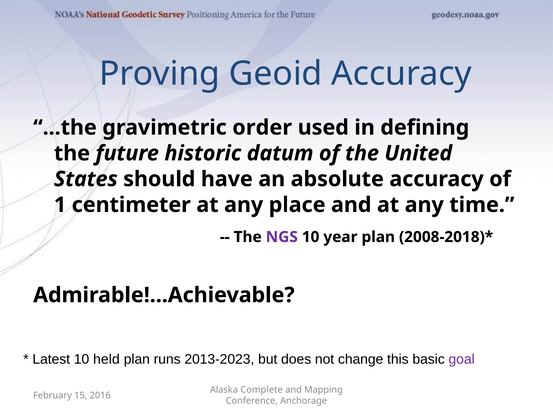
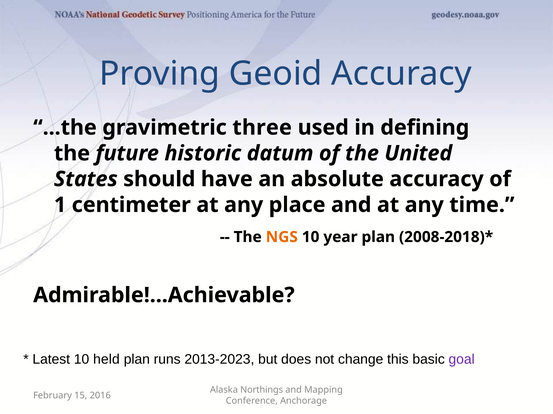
order: order -> three
NGS colour: purple -> orange
Complete: Complete -> Northings
